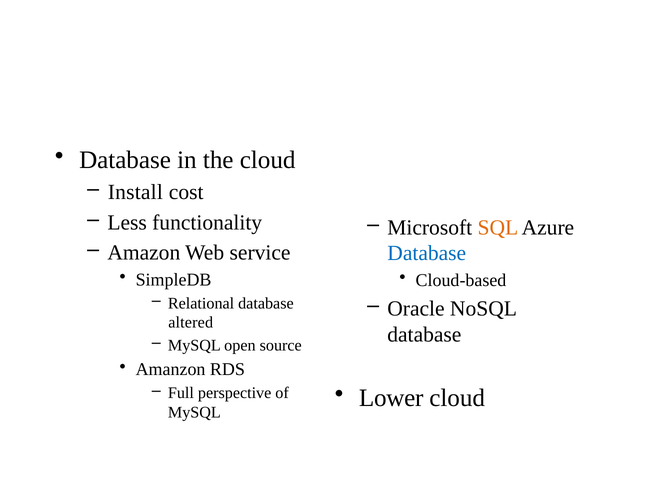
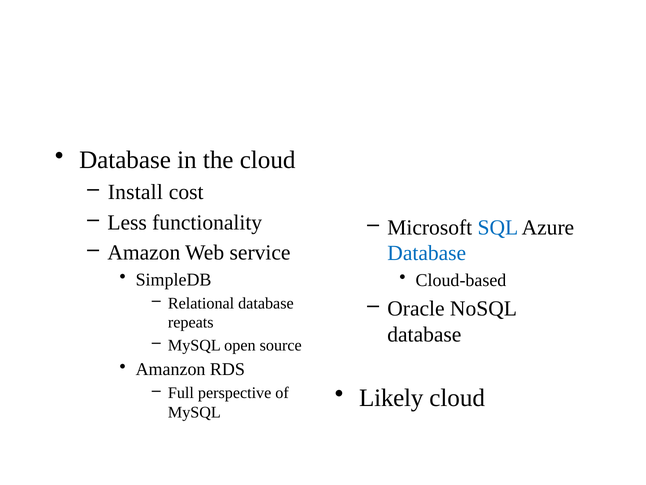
SQL colour: orange -> blue
altered: altered -> repeats
Lower: Lower -> Likely
